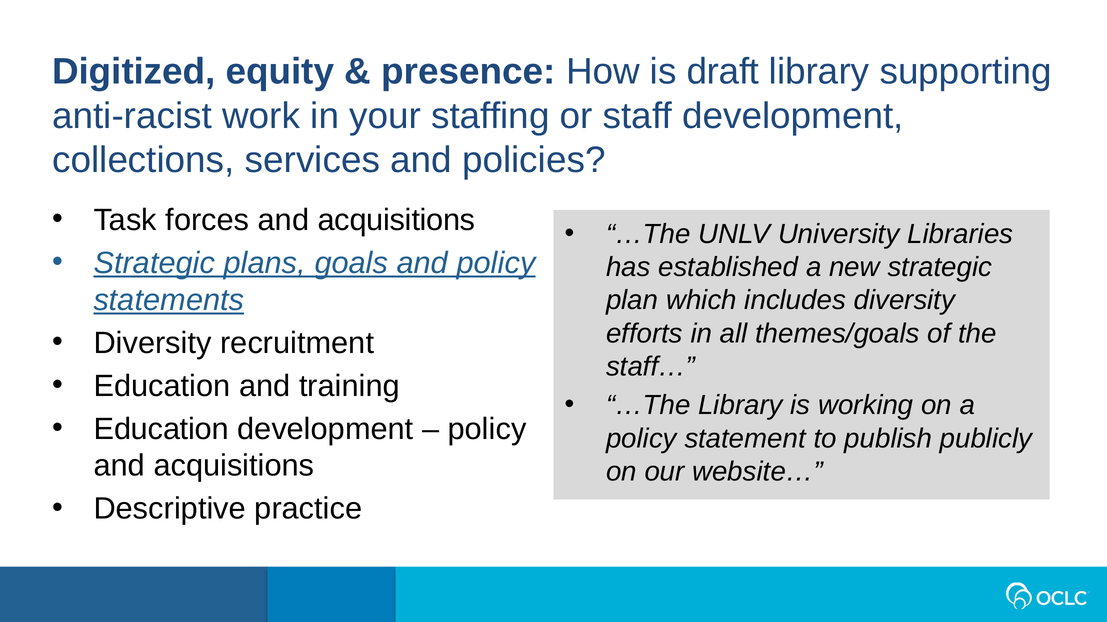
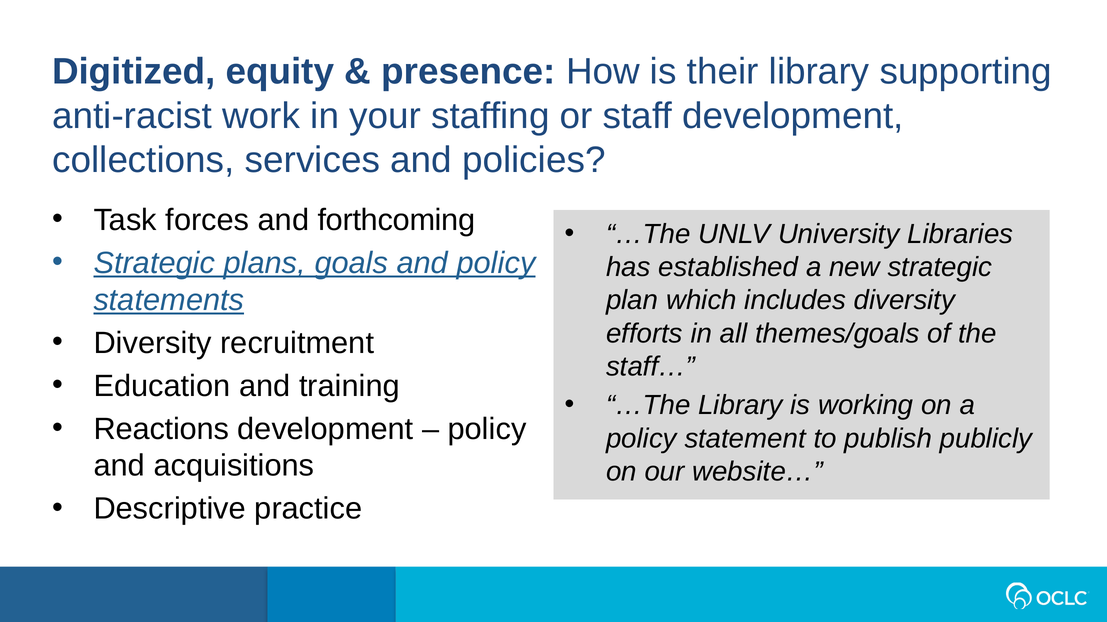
draft: draft -> their
forces and acquisitions: acquisitions -> forthcoming
Education at (161, 429): Education -> Reactions
